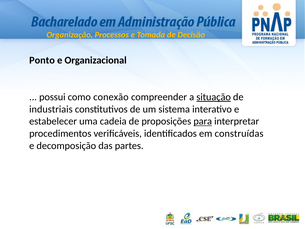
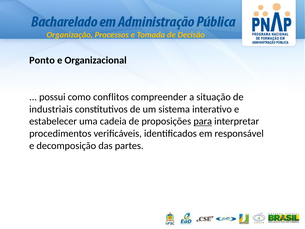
conexão: conexão -> conflitos
situação underline: present -> none
construídas: construídas -> responsável
